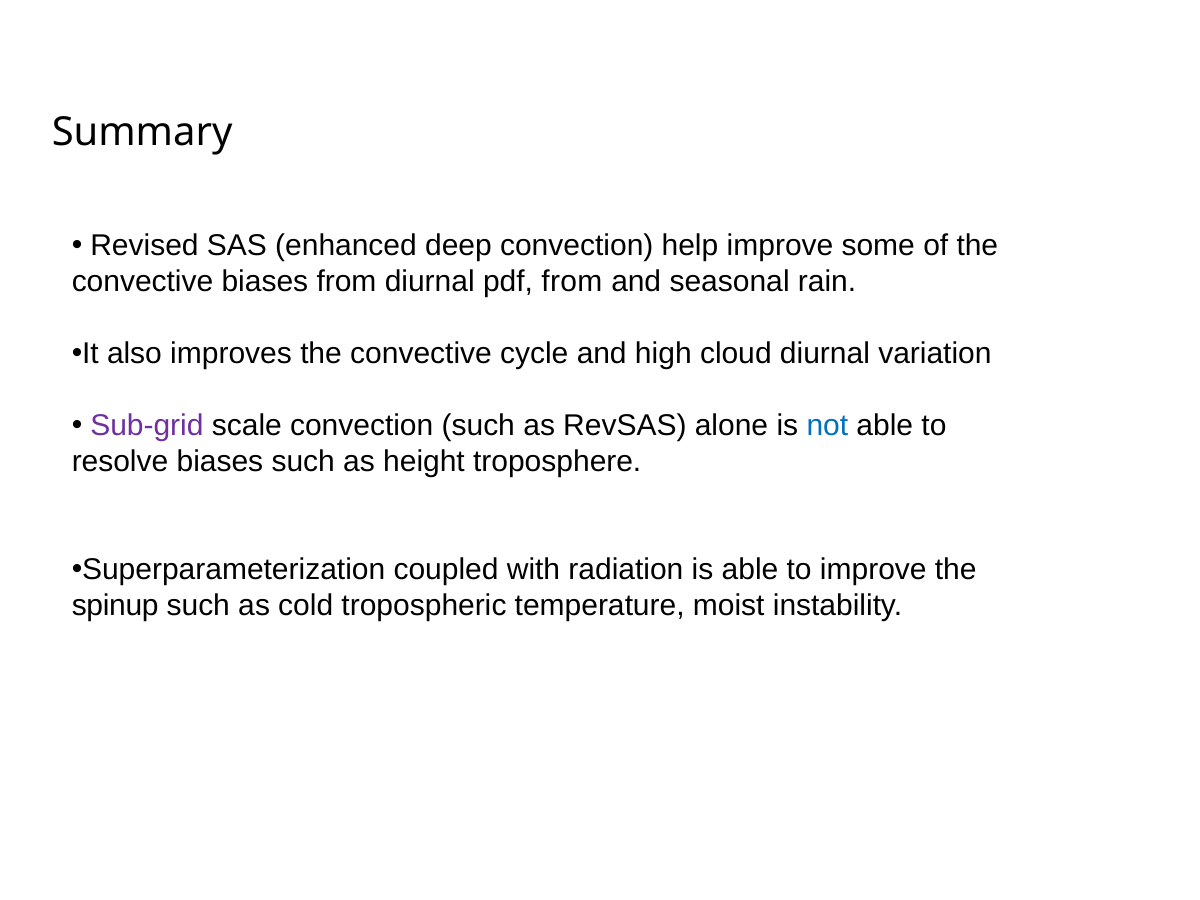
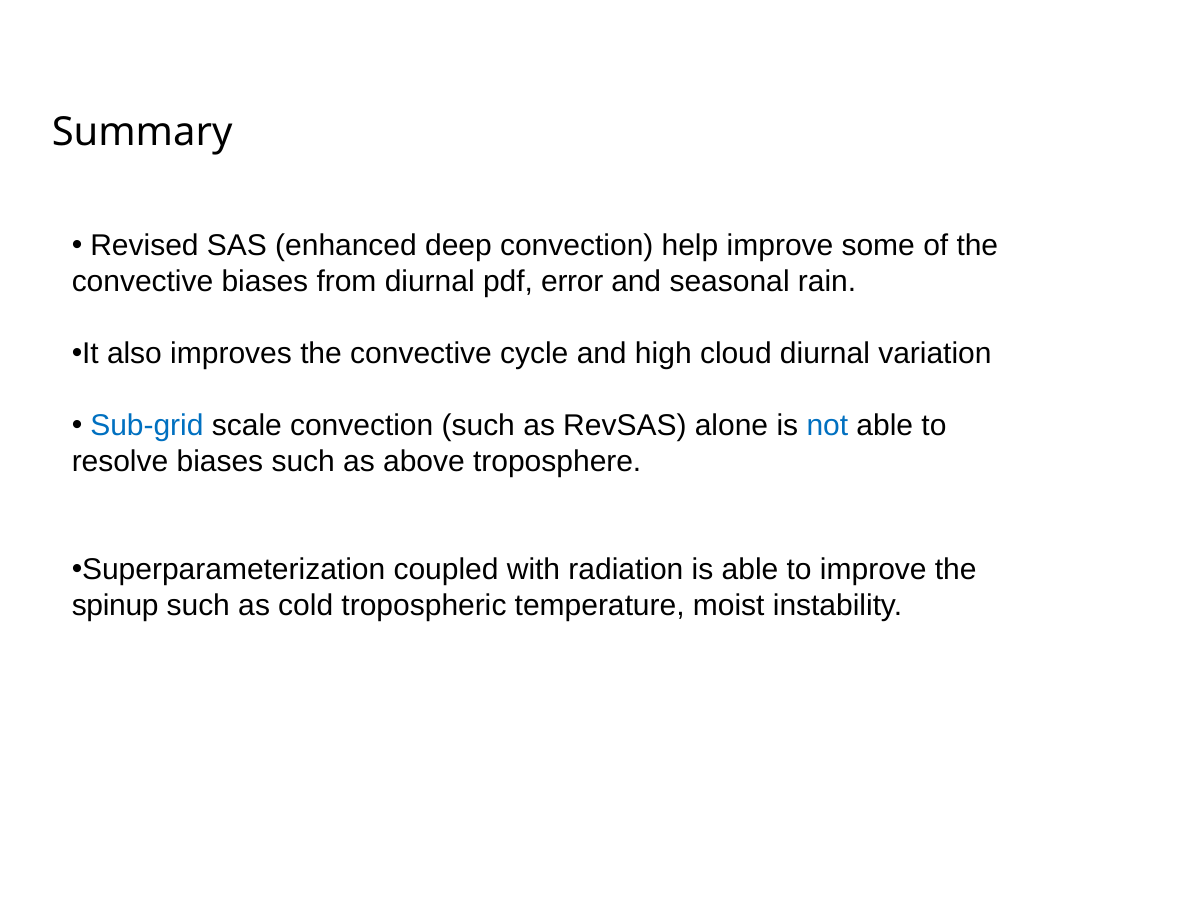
pdf from: from -> error
Sub-grid colour: purple -> blue
height: height -> above
